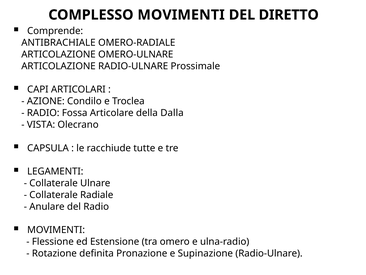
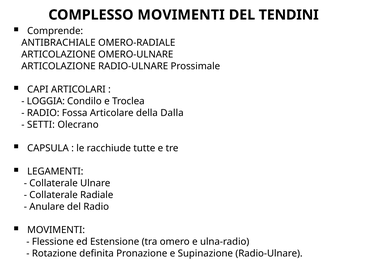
DIRETTO: DIRETTO -> TENDINI
AZIONE: AZIONE -> LOGGIA
VISTA: VISTA -> SETTI
